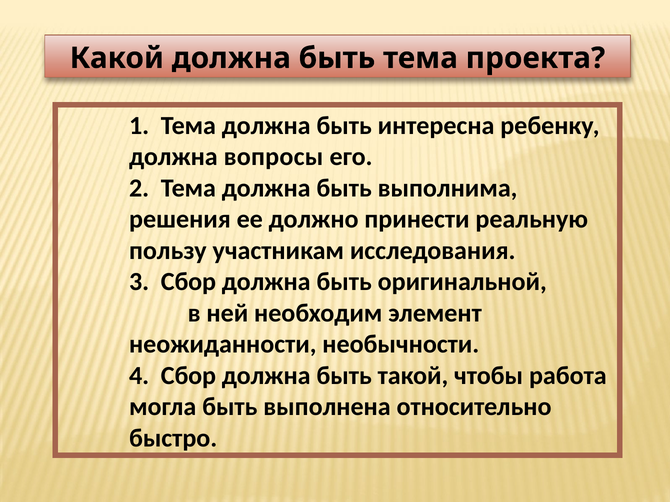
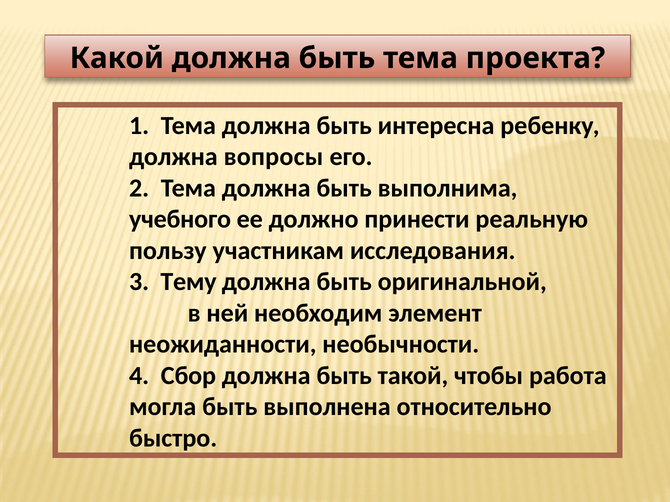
решения: решения -> учебного
3 Сбор: Сбор -> Тему
